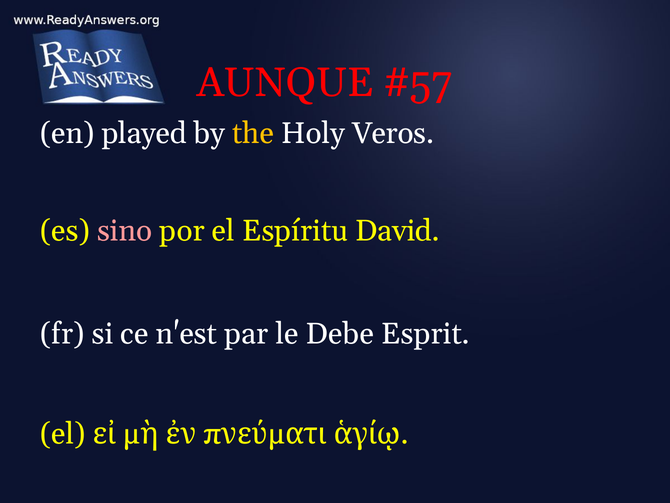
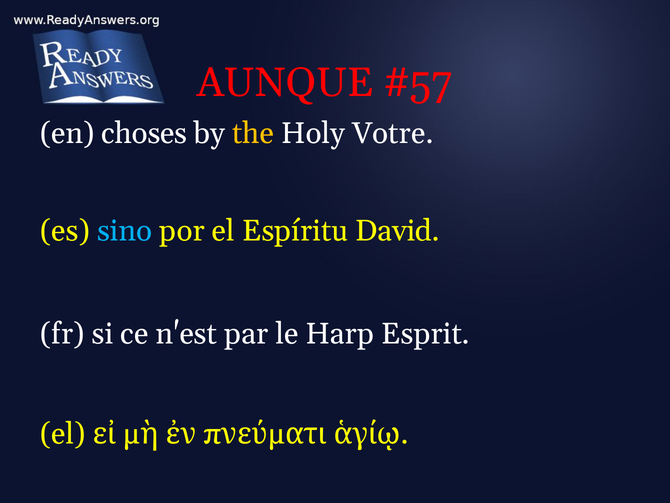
played: played -> choses
Veros: Veros -> Votre
sino colour: pink -> light blue
Debe: Debe -> Harp
